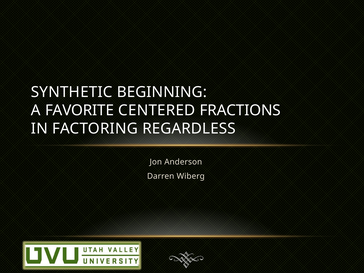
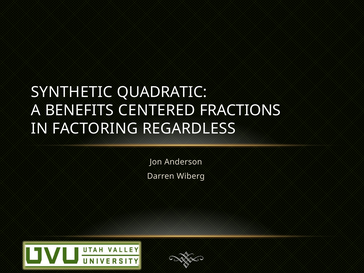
BEGINNING: BEGINNING -> QUADRATIC
FAVORITE: FAVORITE -> BENEFITS
